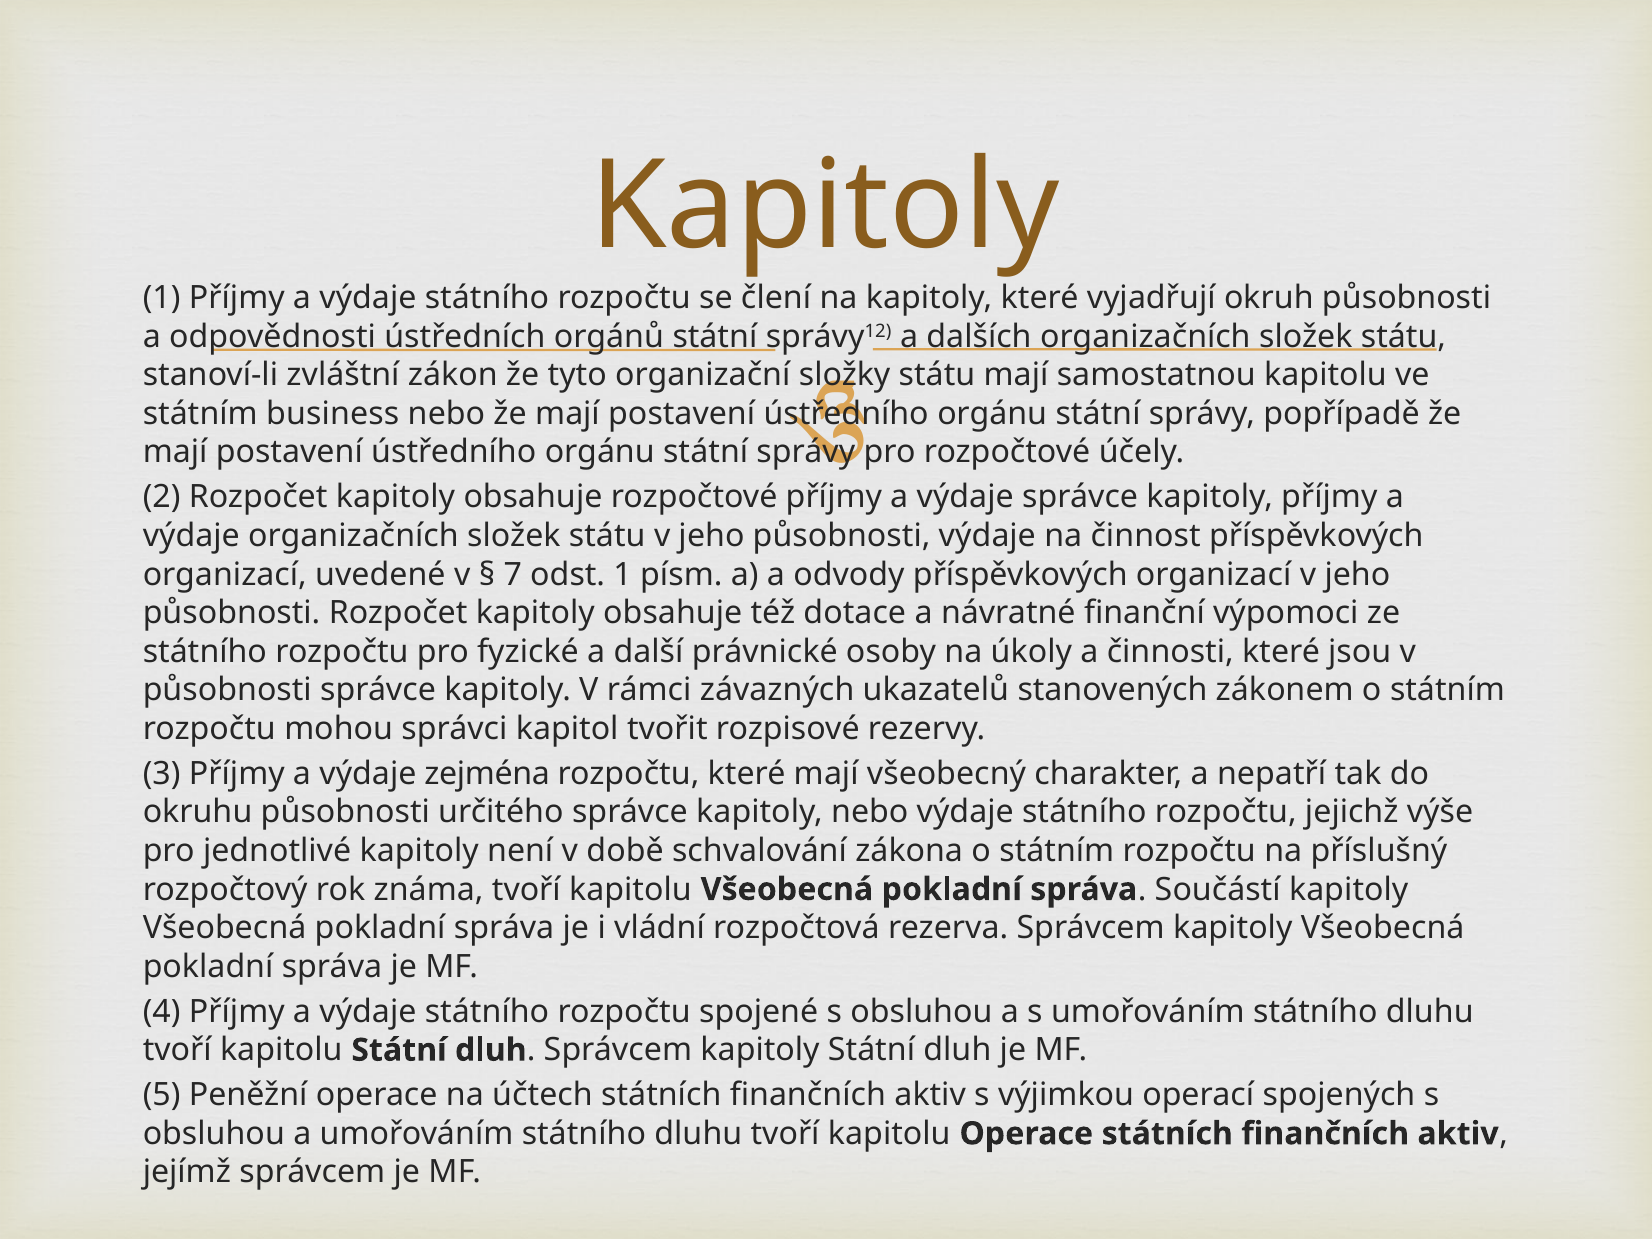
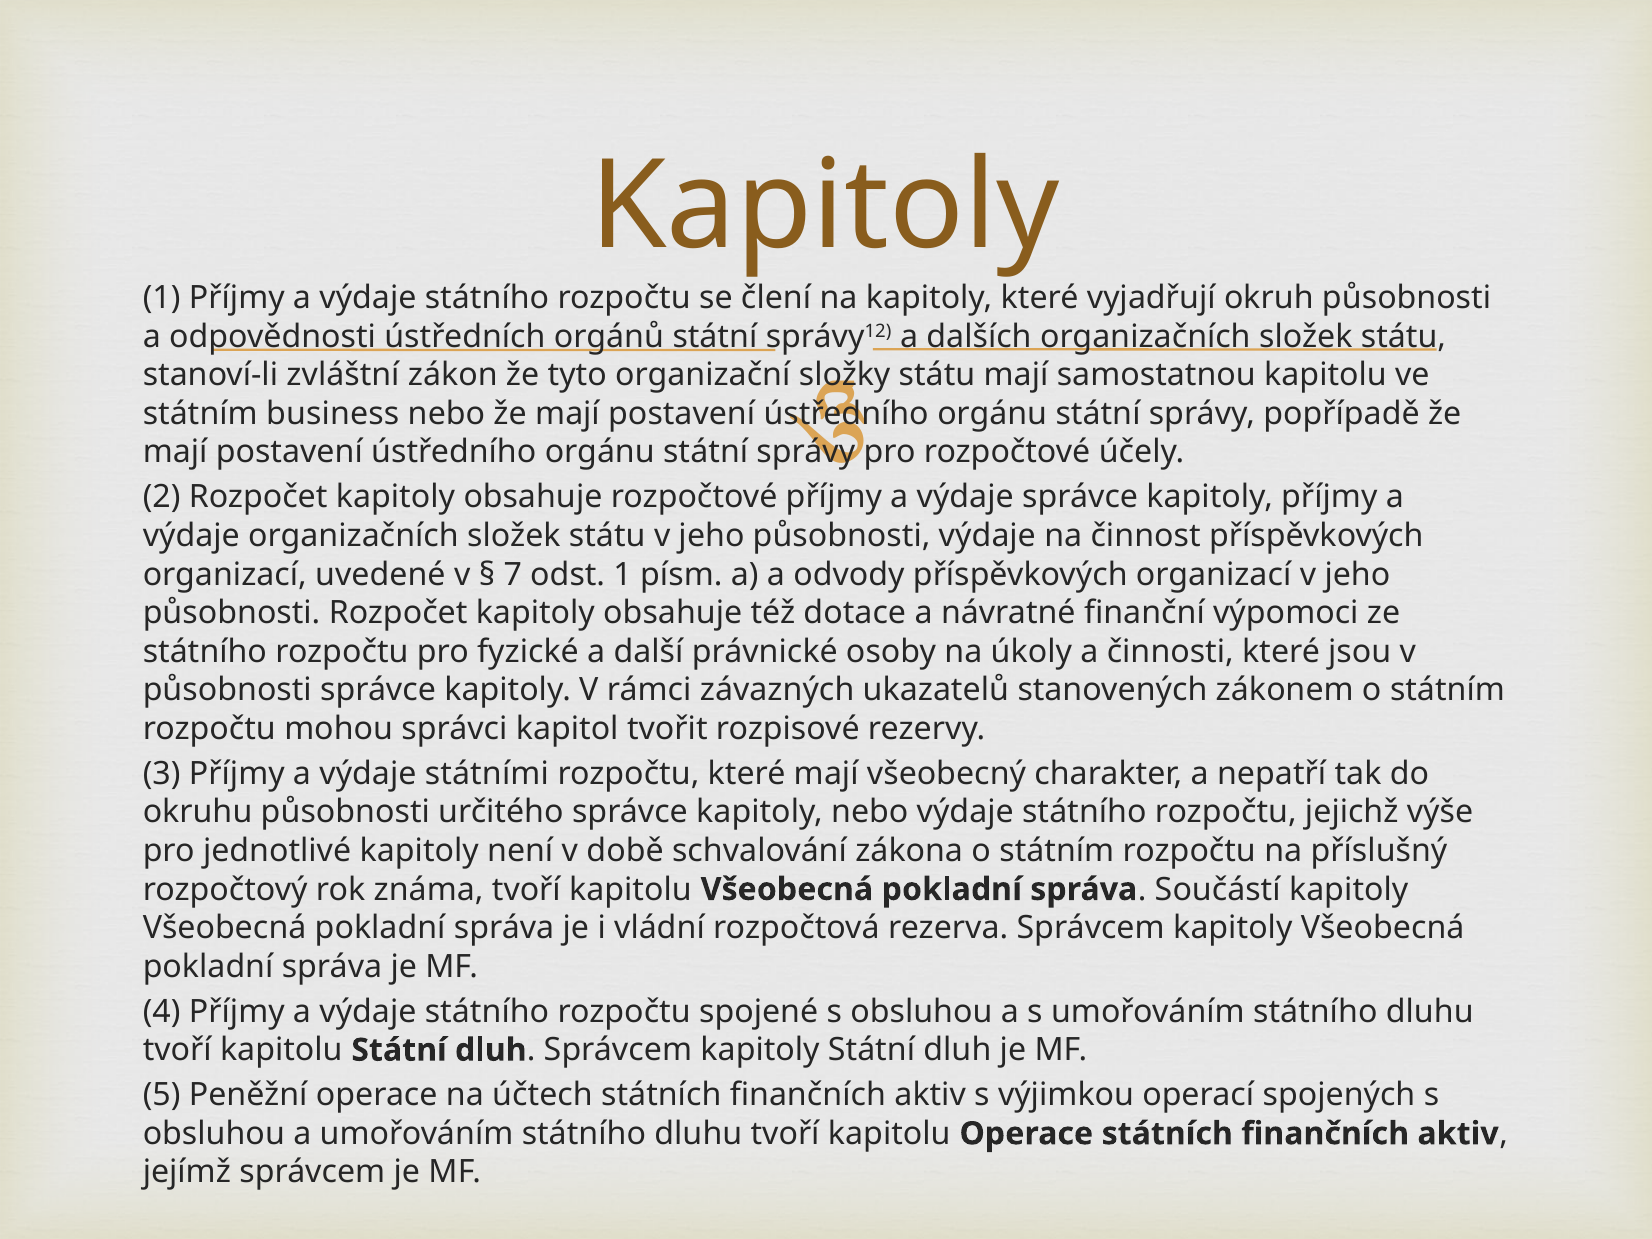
zejména: zejména -> státními
